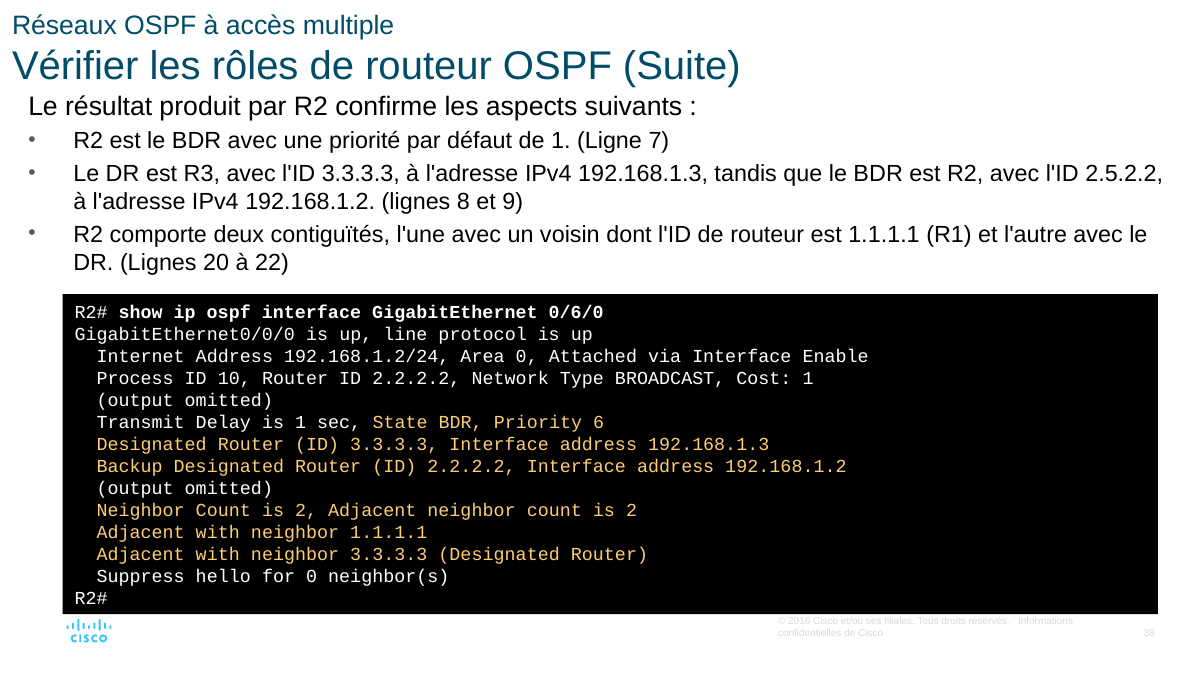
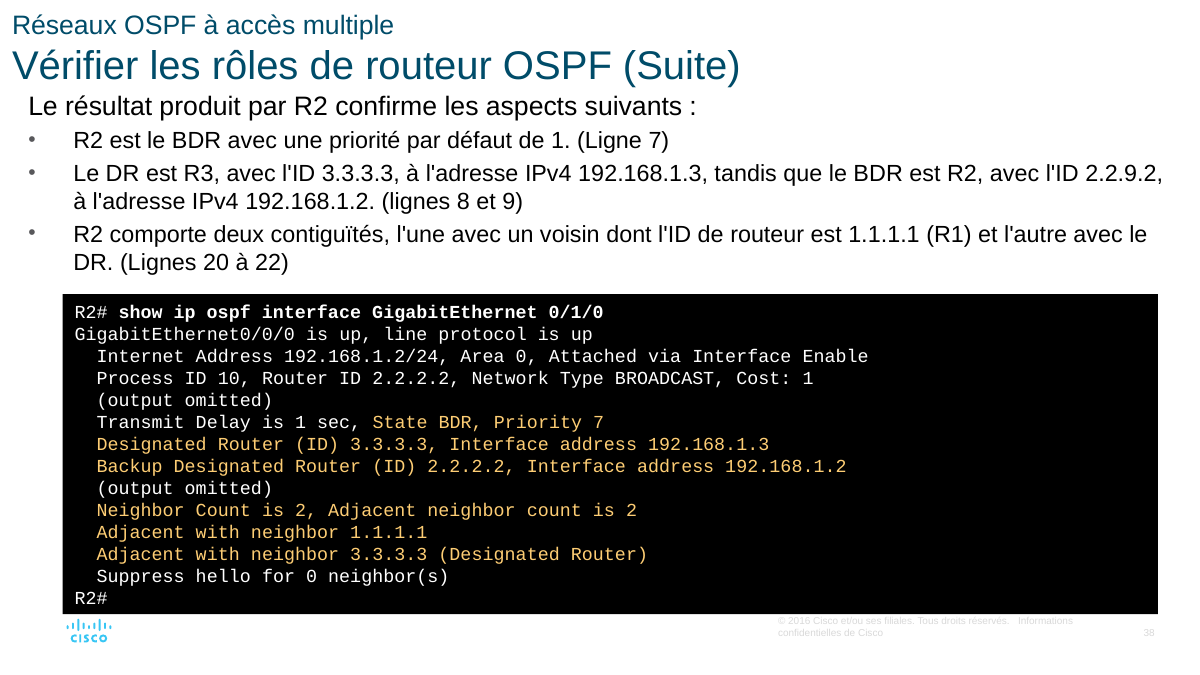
2.5.2.2: 2.5.2.2 -> 2.2.9.2
0/6/0: 0/6/0 -> 0/1/0
Priority 6: 6 -> 7
